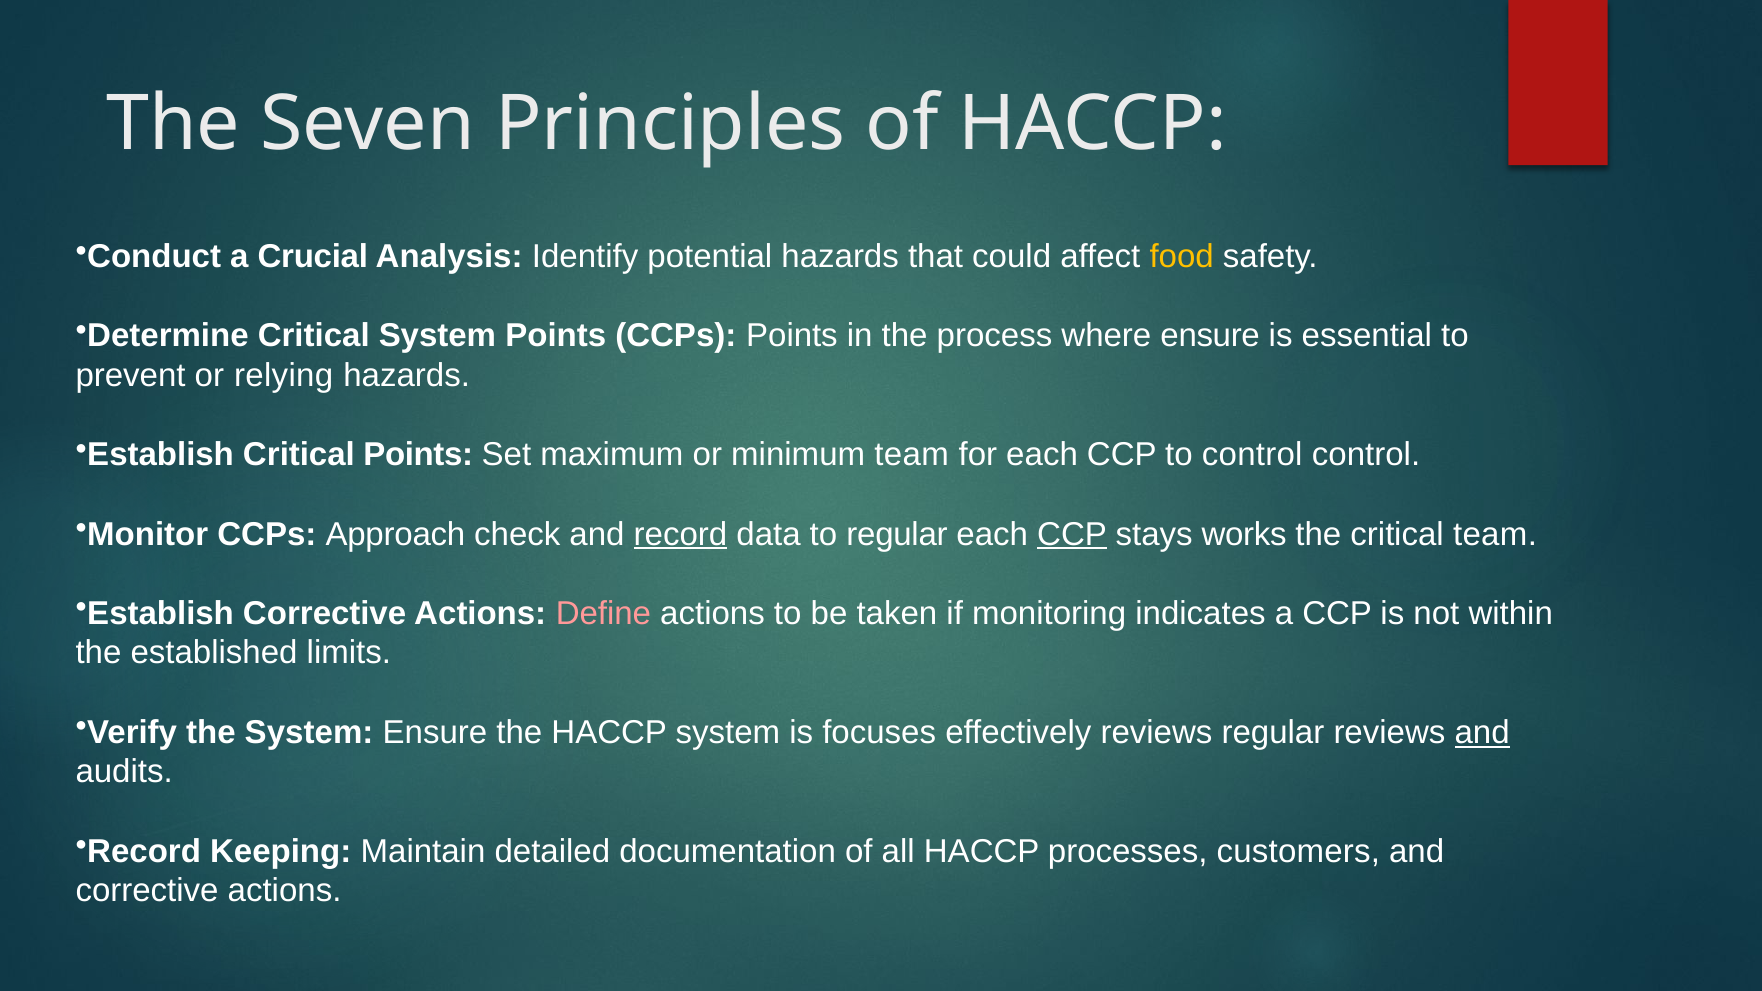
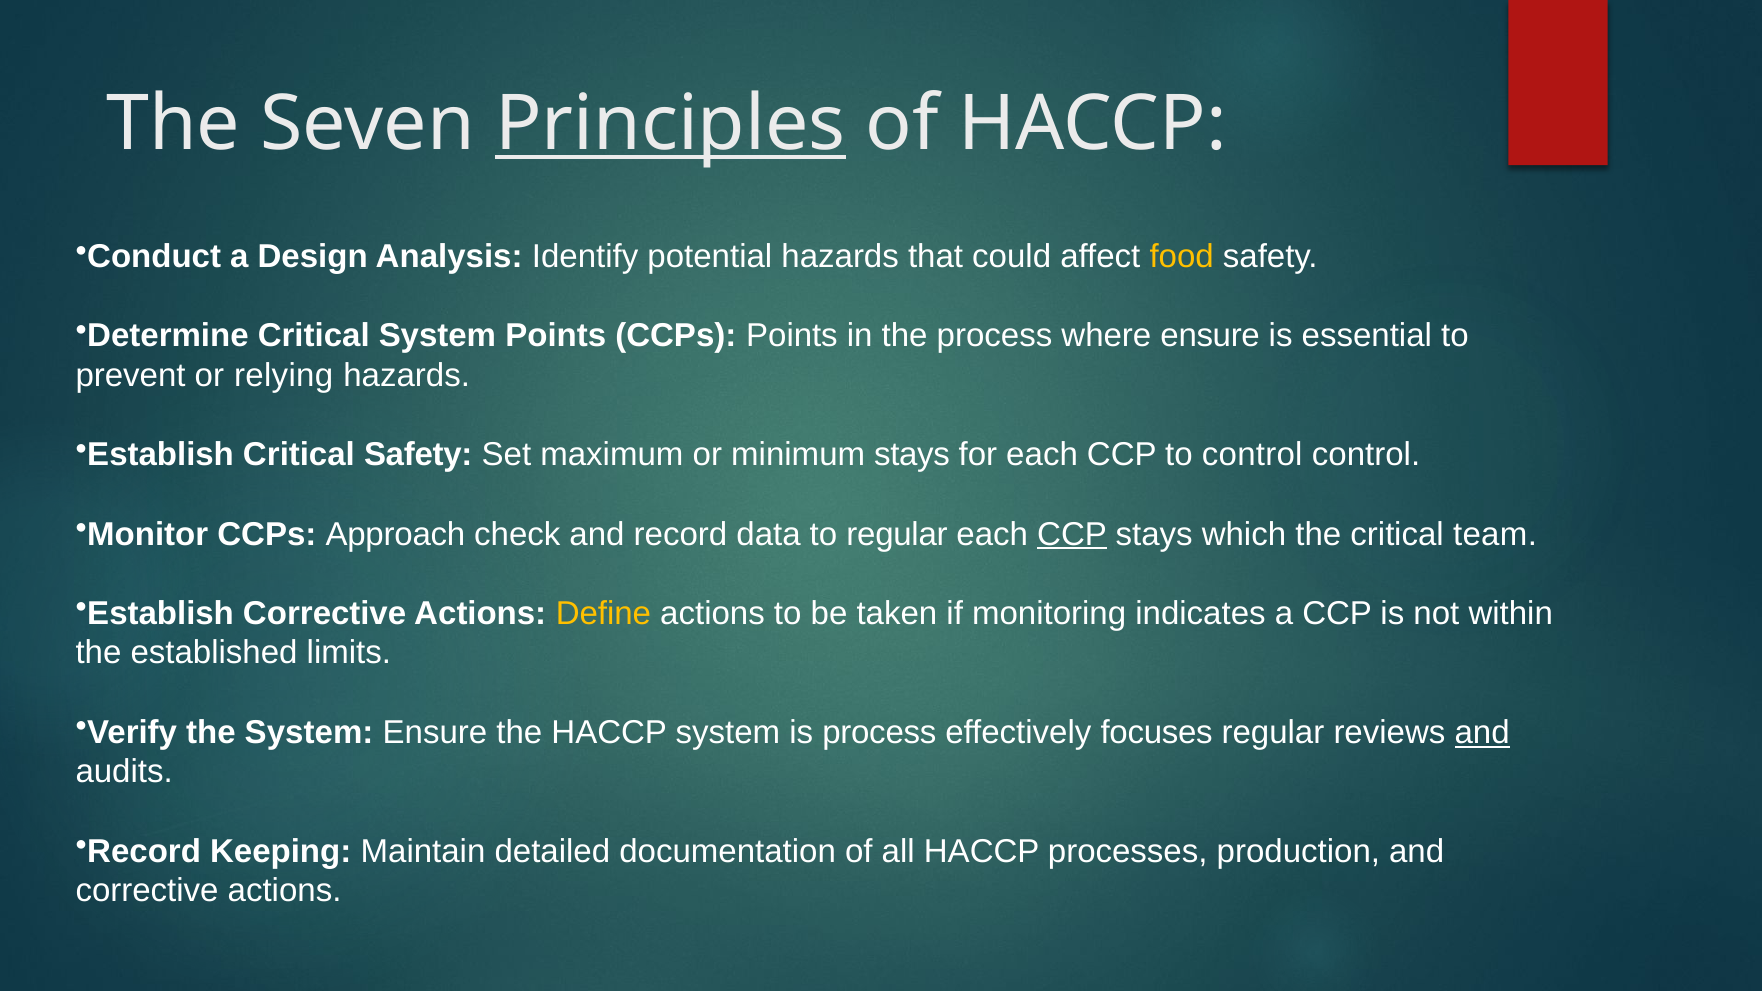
Principles underline: none -> present
Crucial: Crucial -> Design
Critical Points: Points -> Safety
minimum team: team -> stays
record at (681, 534) underline: present -> none
works: works -> which
Define colour: pink -> yellow
is focuses: focuses -> process
effectively reviews: reviews -> focuses
customers: customers -> production
